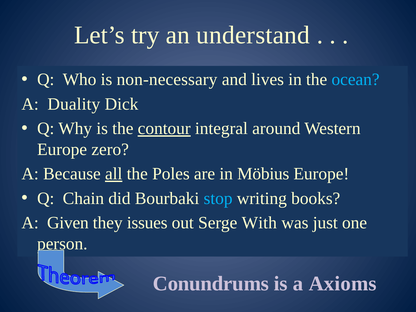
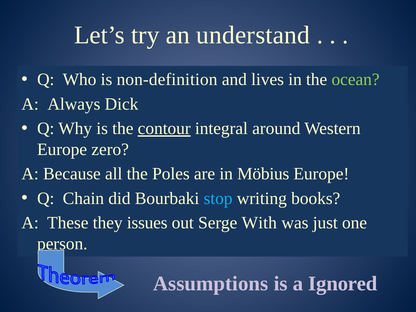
non-necessary: non-necessary -> non-definition
ocean colour: light blue -> light green
Duality: Duality -> Always
all underline: present -> none
Given: Given -> These
Conundrums: Conundrums -> Assumptions
Axioms: Axioms -> Ignored
